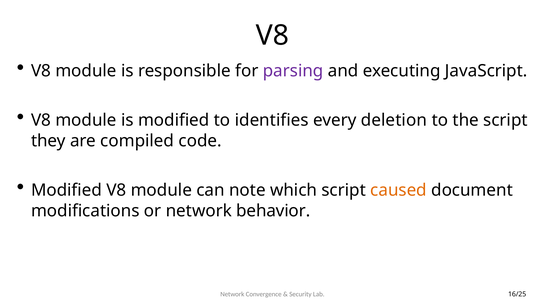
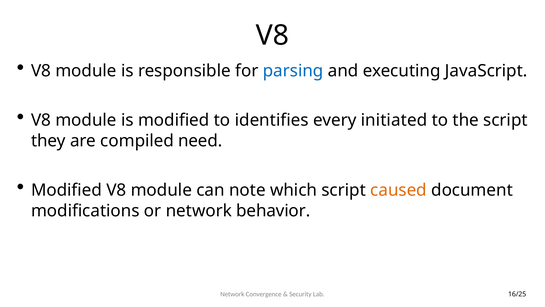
parsing colour: purple -> blue
deletion: deletion -> initiated
code: code -> need
